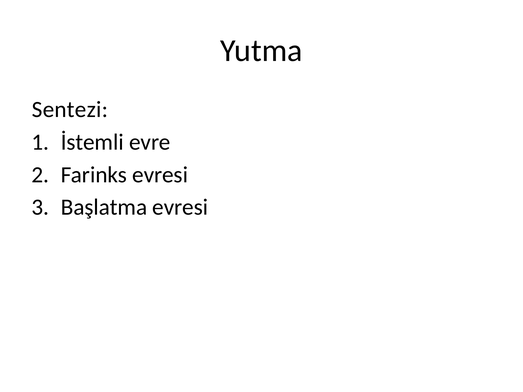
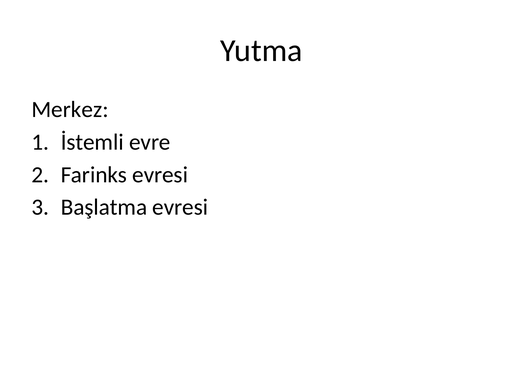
Sentezi: Sentezi -> Merkez
